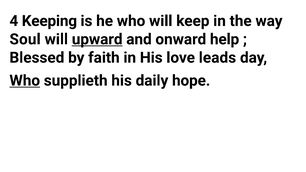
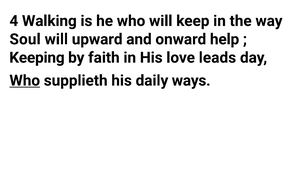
Keeping: Keeping -> Walking
upward underline: present -> none
Blessed: Blessed -> Keeping
hope: hope -> ways
